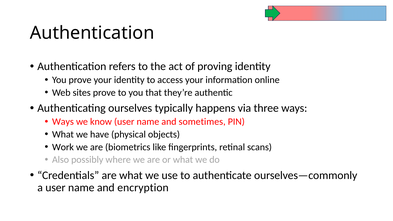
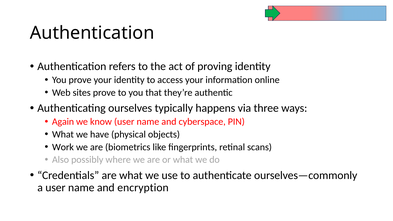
Ways at (63, 122): Ways -> Again
sometimes: sometimes -> cyberspace
